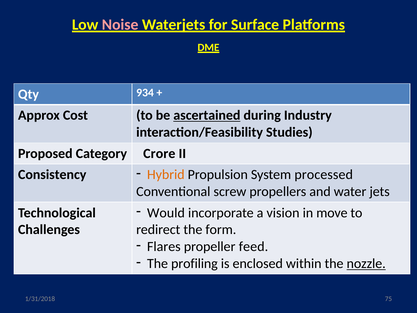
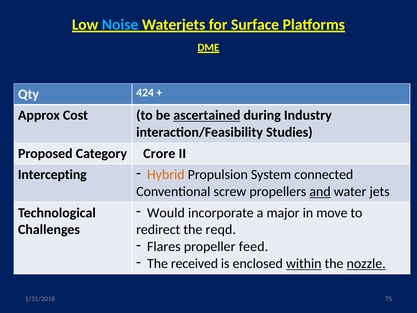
Noise colour: pink -> light blue
934: 934 -> 424
Consistency: Consistency -> Intercepting
processed: processed -> connected
and underline: none -> present
vision: vision -> major
form: form -> reqd
profiling: profiling -> received
within underline: none -> present
